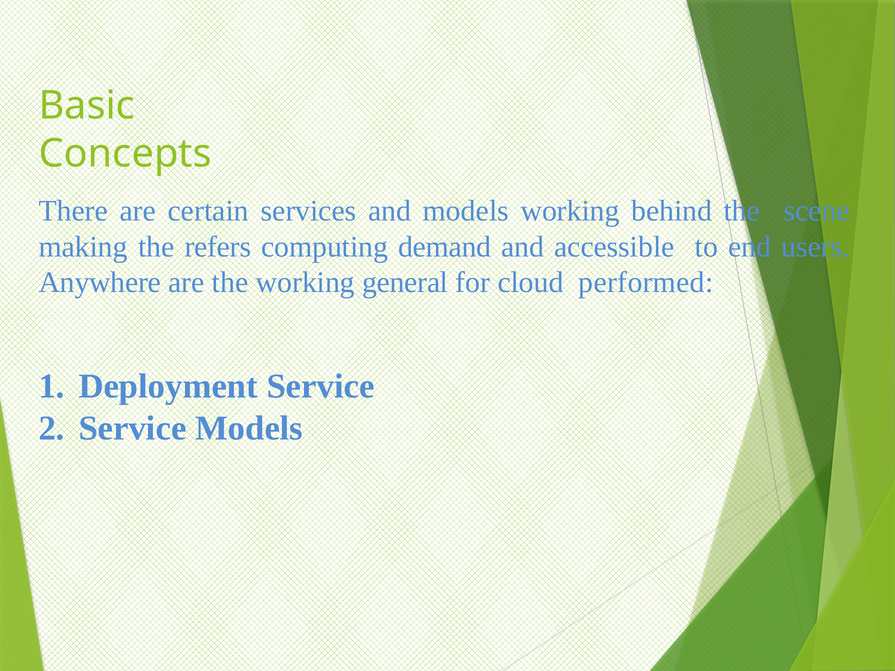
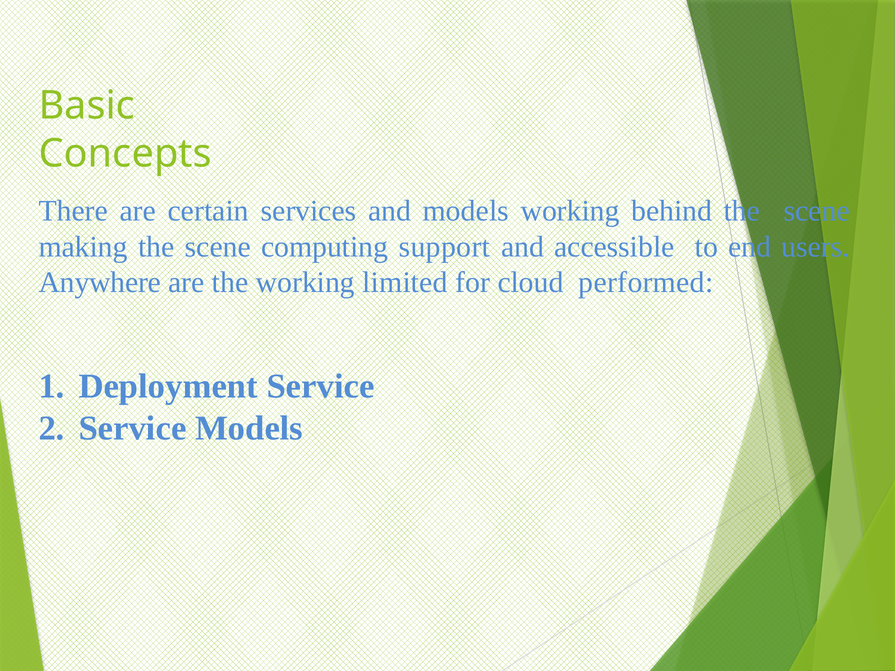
making the refers: refers -> scene
demand: demand -> support
general: general -> limited
